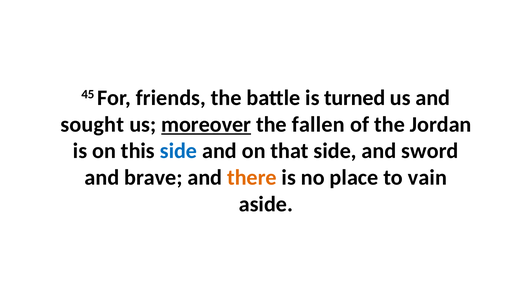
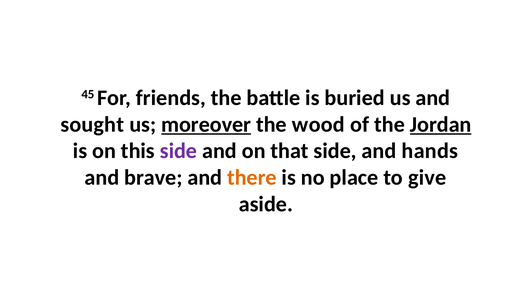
turned: turned -> buried
fallen: fallen -> wood
Jordan underline: none -> present
side at (178, 151) colour: blue -> purple
sword: sword -> hands
vain: vain -> give
